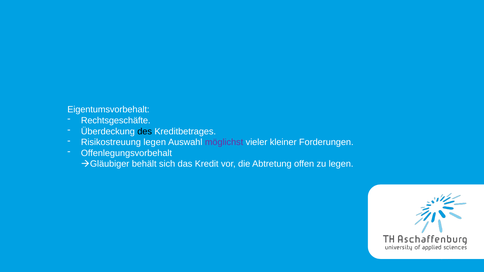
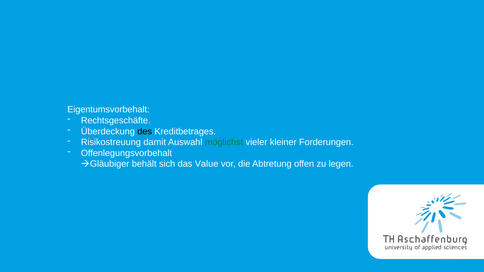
Risikostreuung legen: legen -> damit
möglichst colour: purple -> green
Kredit: Kredit -> Value
